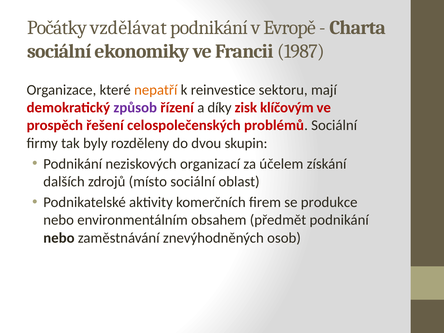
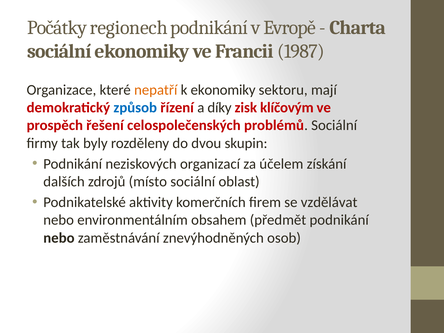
vzdělávat: vzdělávat -> regionech
k reinvestice: reinvestice -> ekonomiky
způsob colour: purple -> blue
produkce: produkce -> vzdělávat
